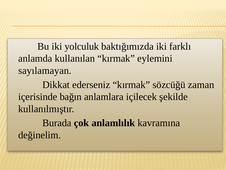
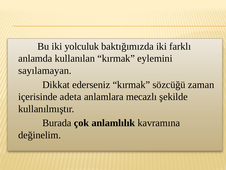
bağın: bağın -> adeta
içilecek: içilecek -> mecazlı
